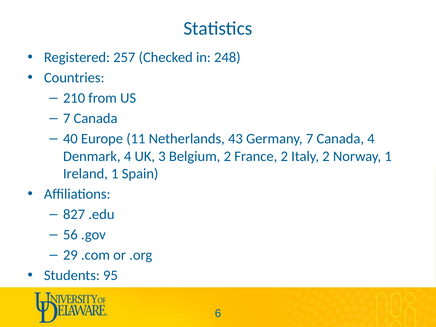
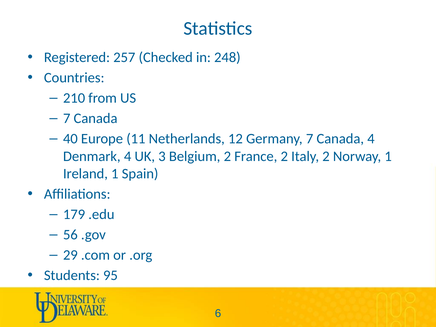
43: 43 -> 12
827: 827 -> 179
